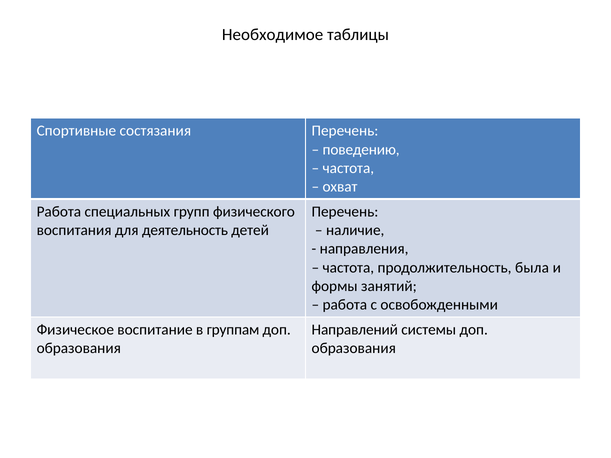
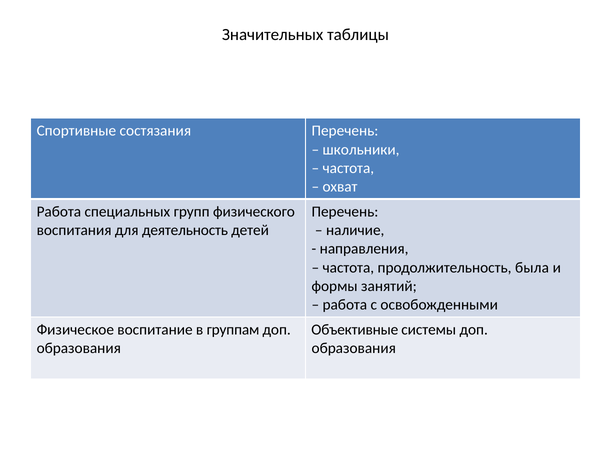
Необходимое: Необходимое -> Значительных
поведению: поведению -> школьники
Направлений: Направлений -> Объективные
